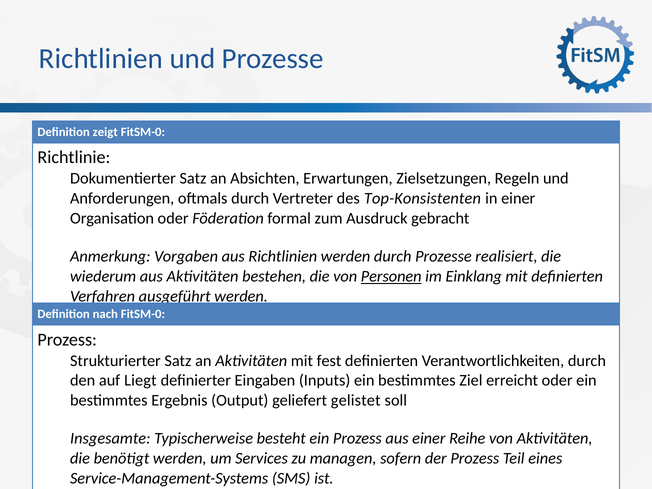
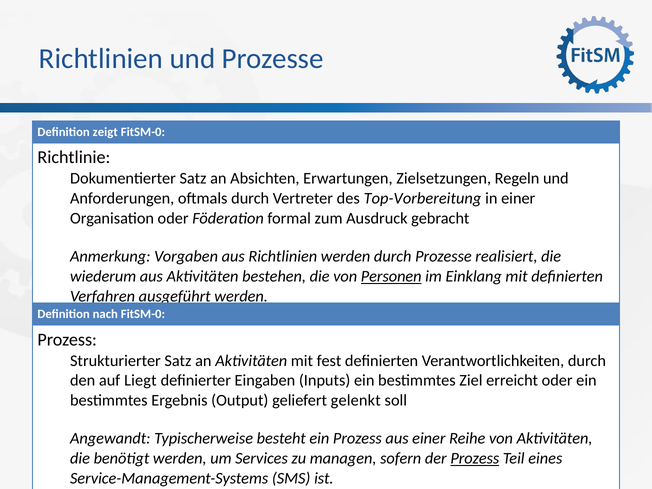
Top-Konsistenten: Top-Konsistenten -> Top-Vorbereitung
gelistet: gelistet -> gelenkt
Insgesamte: Insgesamte -> Angewandt
Prozess at (475, 458) underline: none -> present
